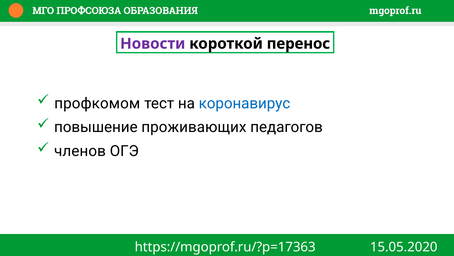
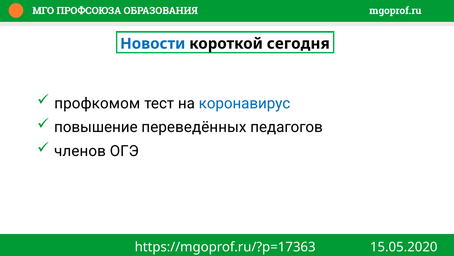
Новости colour: purple -> blue
перенос: перенос -> сегодня
проживающих: проживающих -> переведённых
